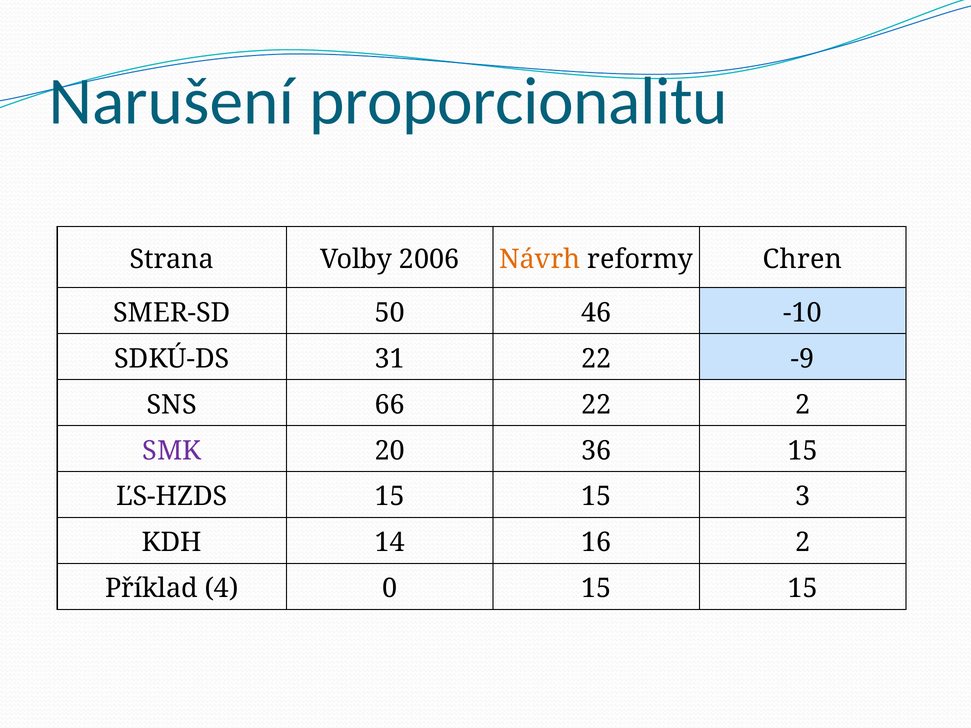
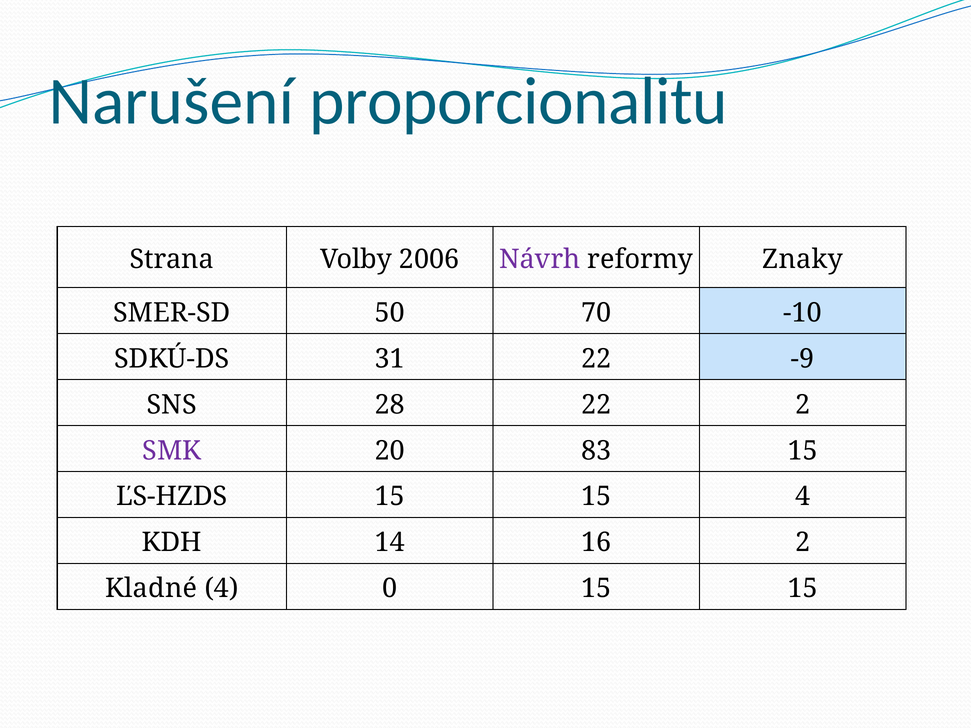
Návrh colour: orange -> purple
Chren: Chren -> Znaky
46: 46 -> 70
66: 66 -> 28
36: 36 -> 83
15 3: 3 -> 4
Příklad: Příklad -> Kladné
